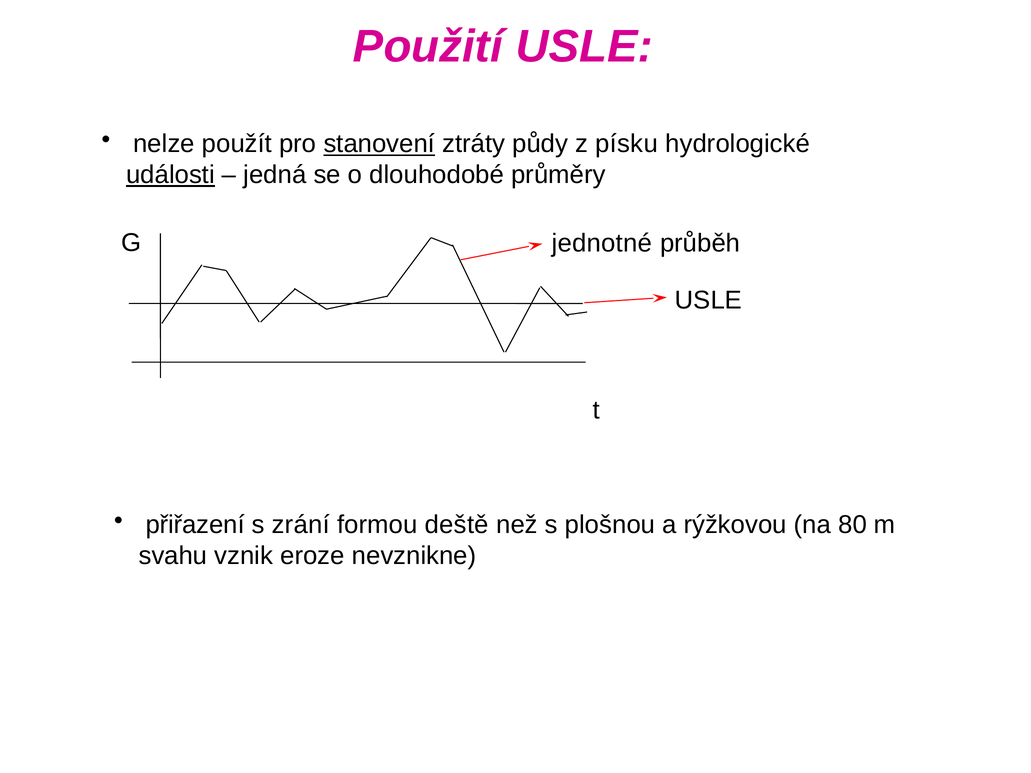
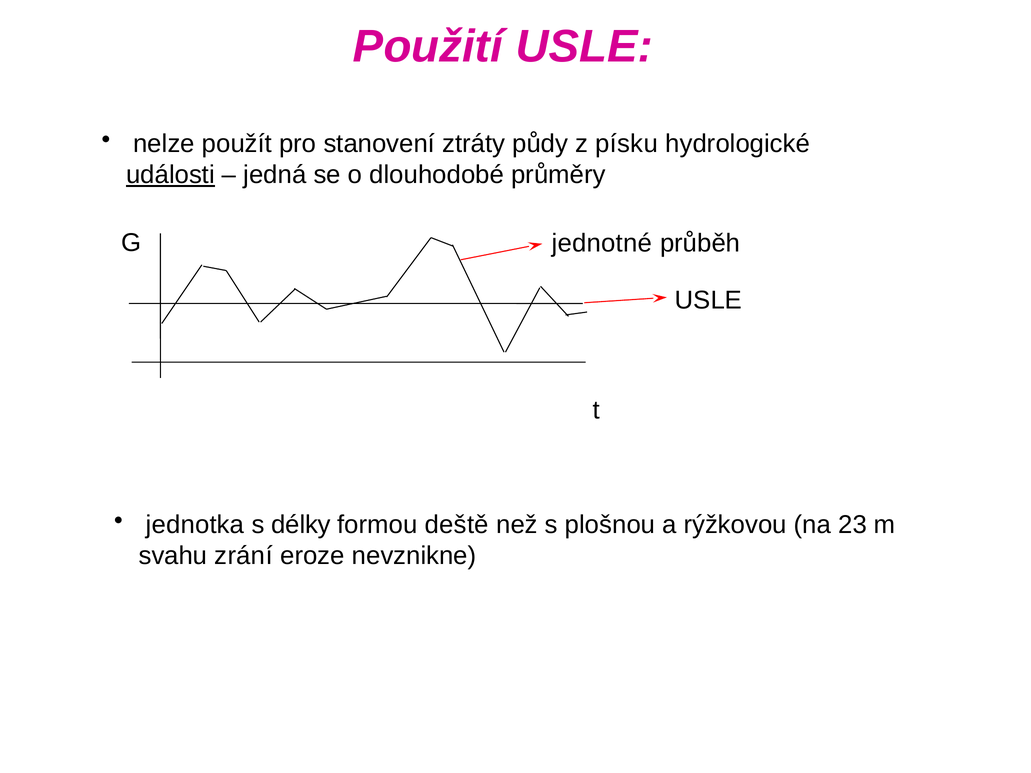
stanovení underline: present -> none
přiřazení: přiřazení -> jednotka
zrání: zrání -> délky
80: 80 -> 23
vznik: vznik -> zrání
